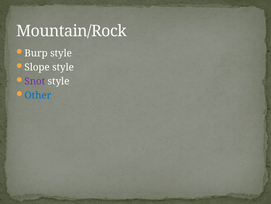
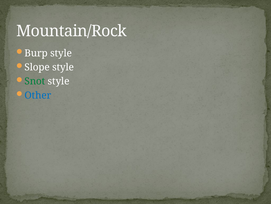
Snot colour: purple -> green
